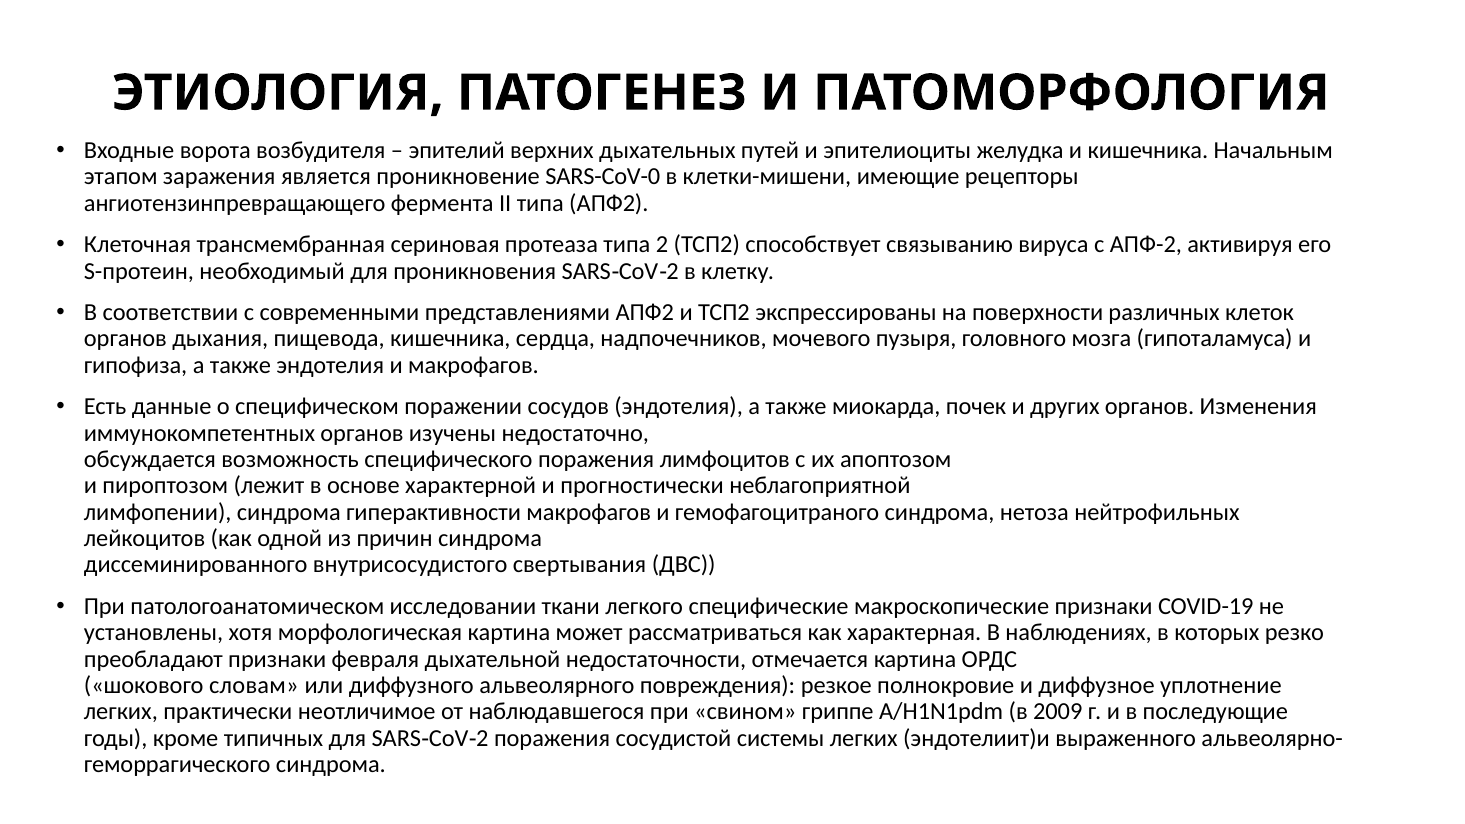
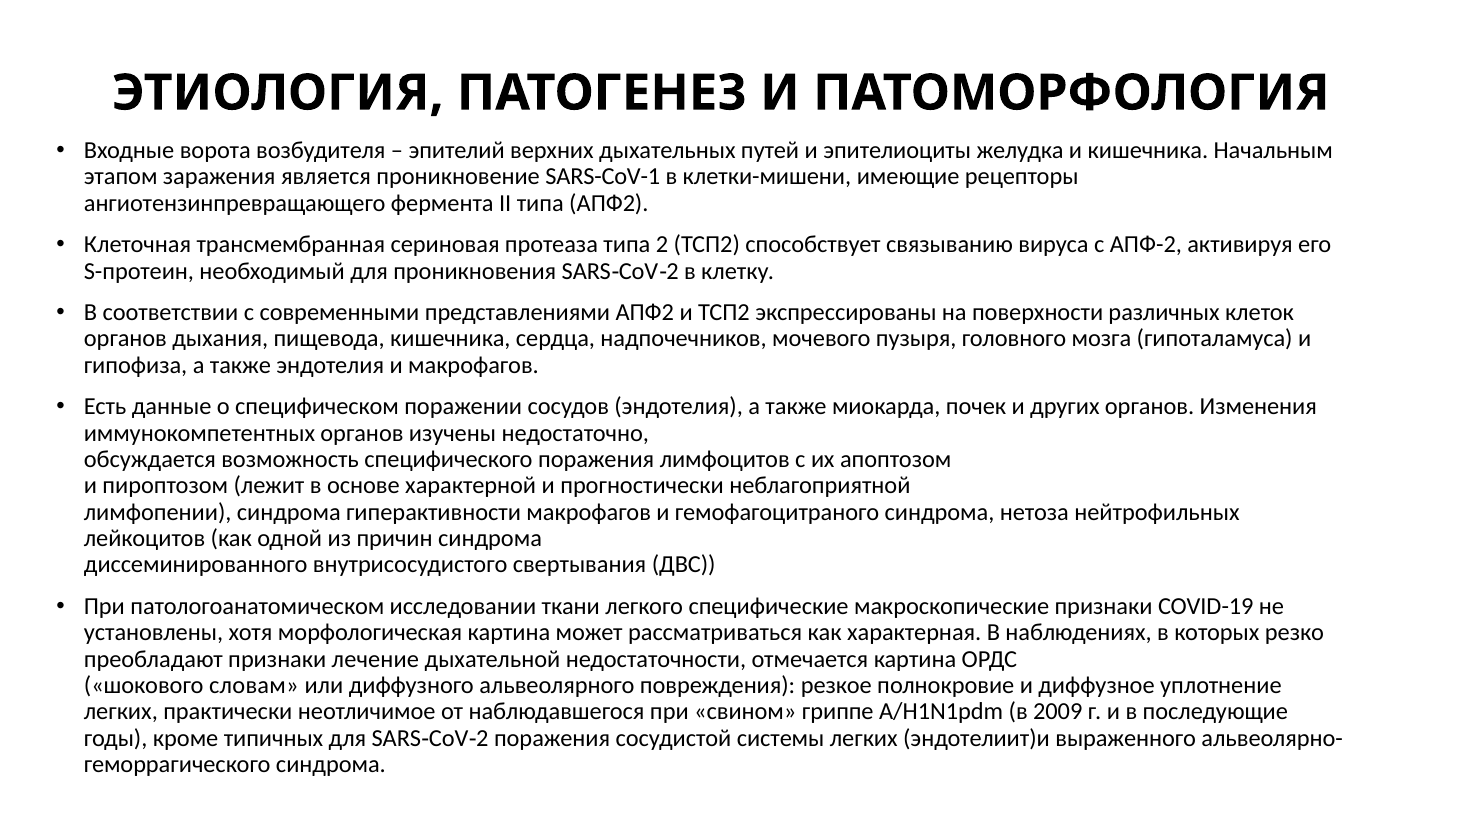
SARS-CoV-0: SARS-CoV-0 -> SARS-CoV-1
февраля: февраля -> лечение
